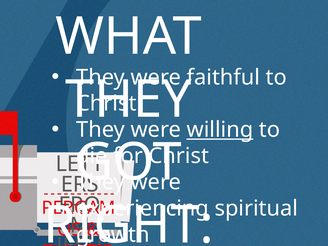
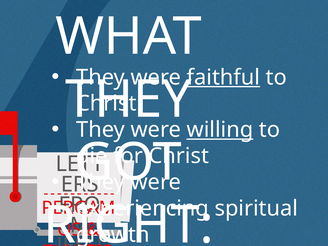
faithful underline: none -> present
